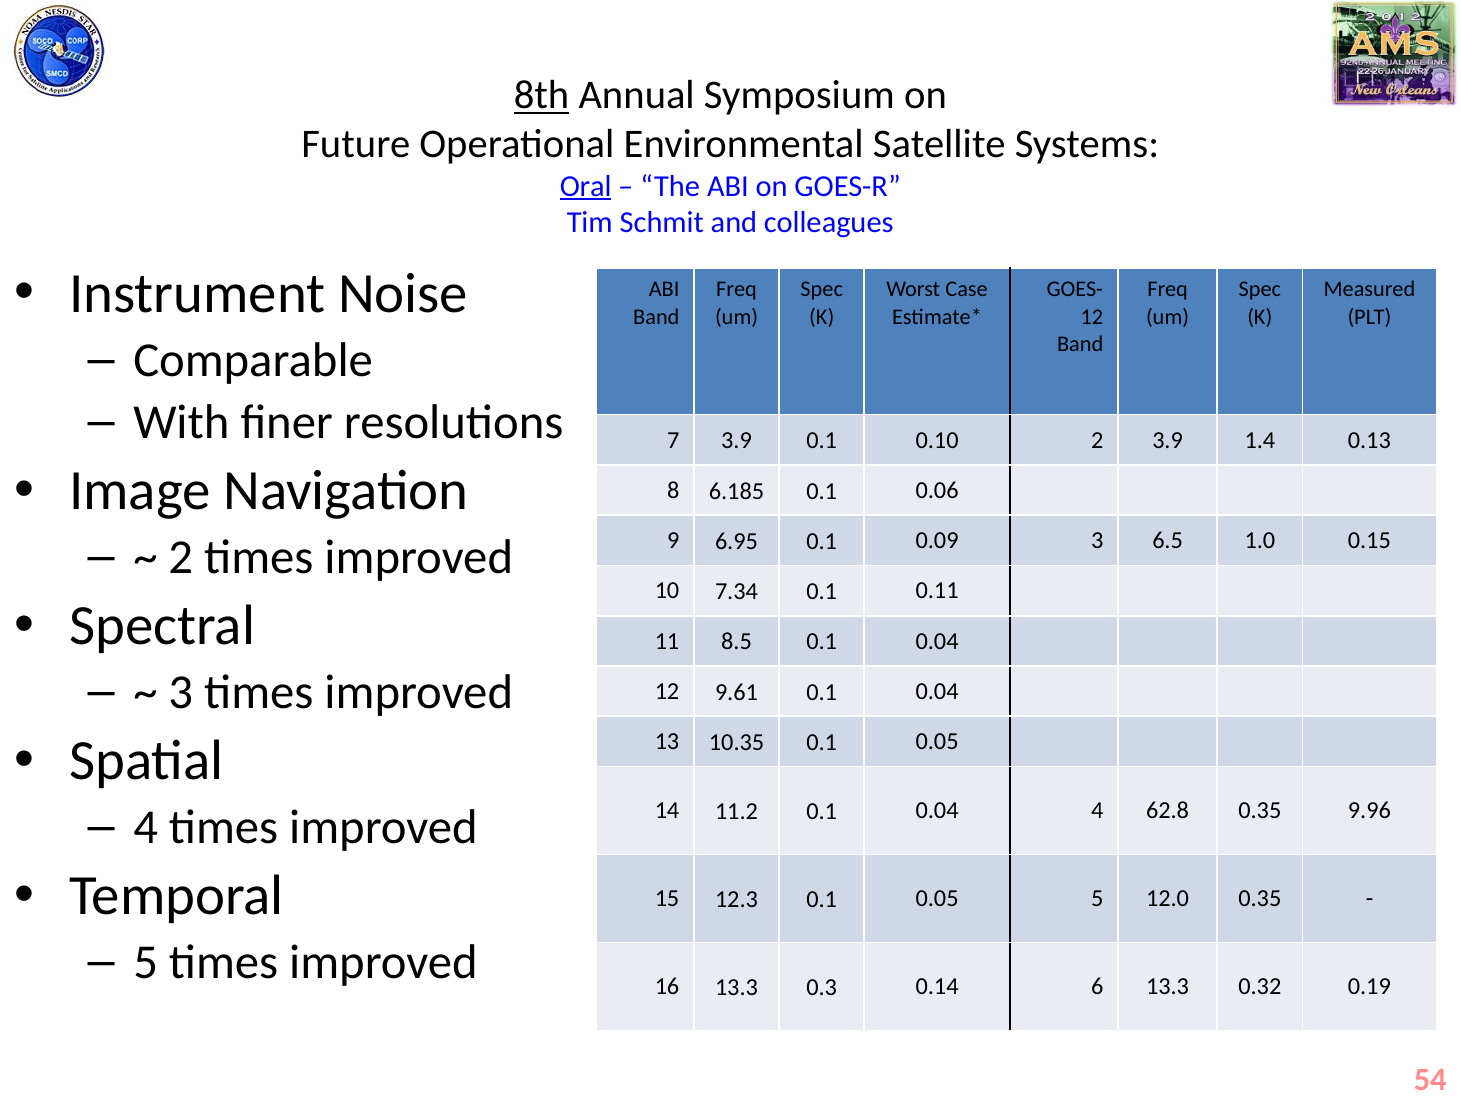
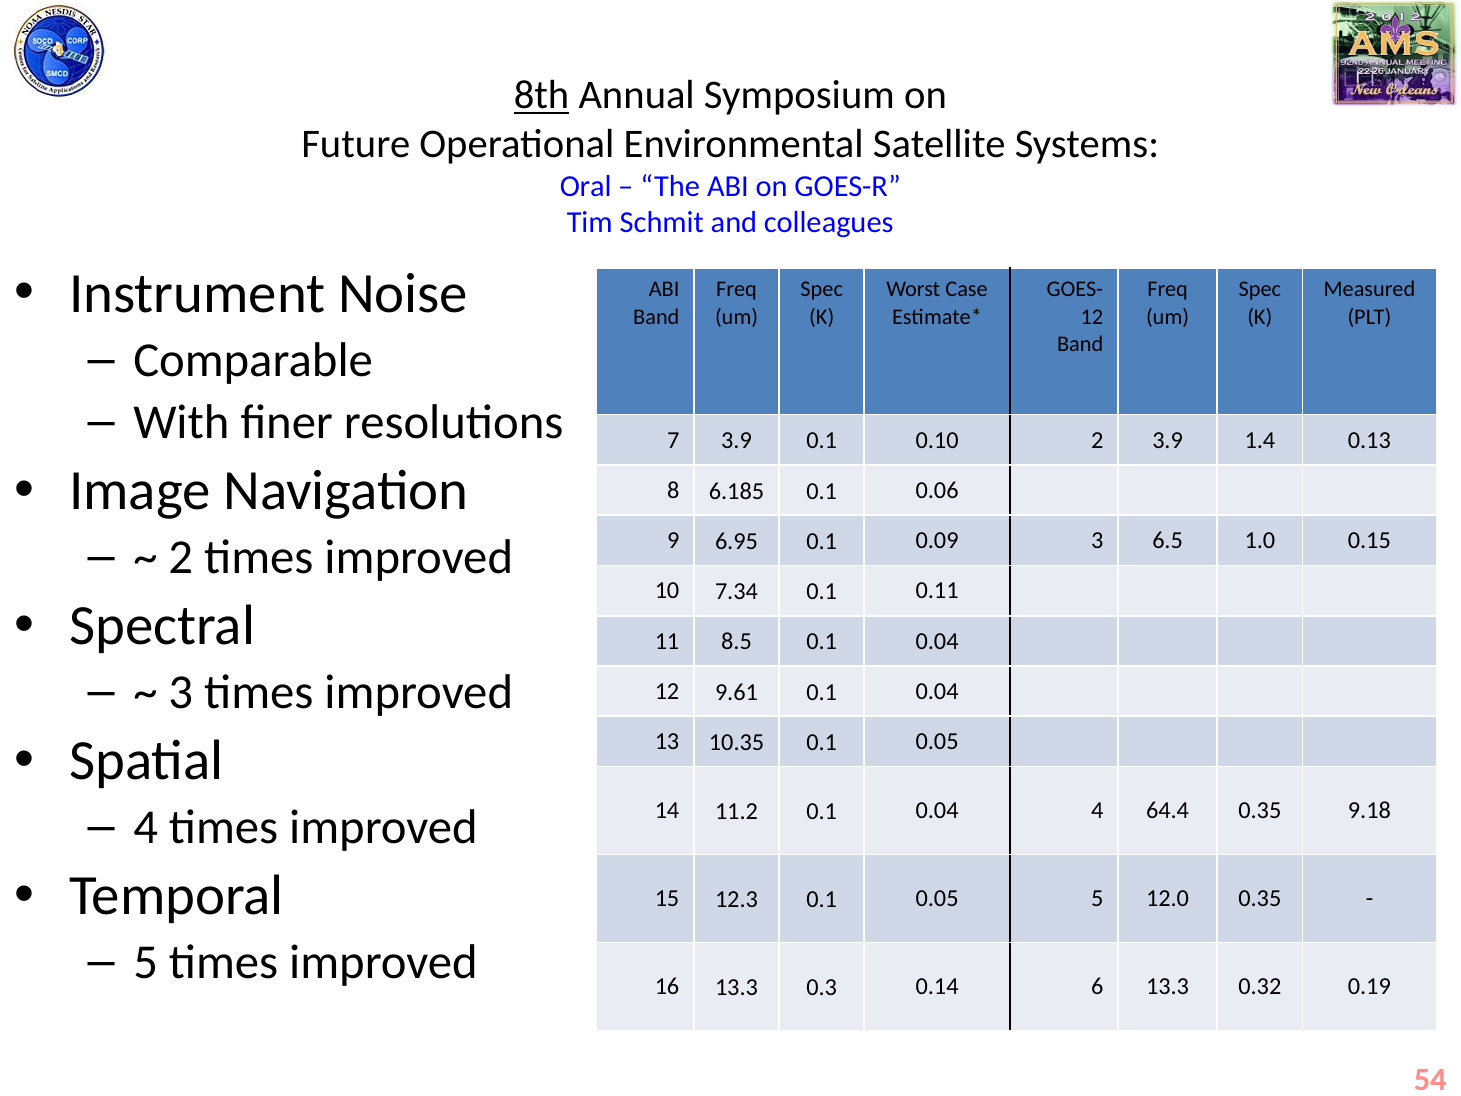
Oral underline: present -> none
62.8: 62.8 -> 64.4
9.96: 9.96 -> 9.18
